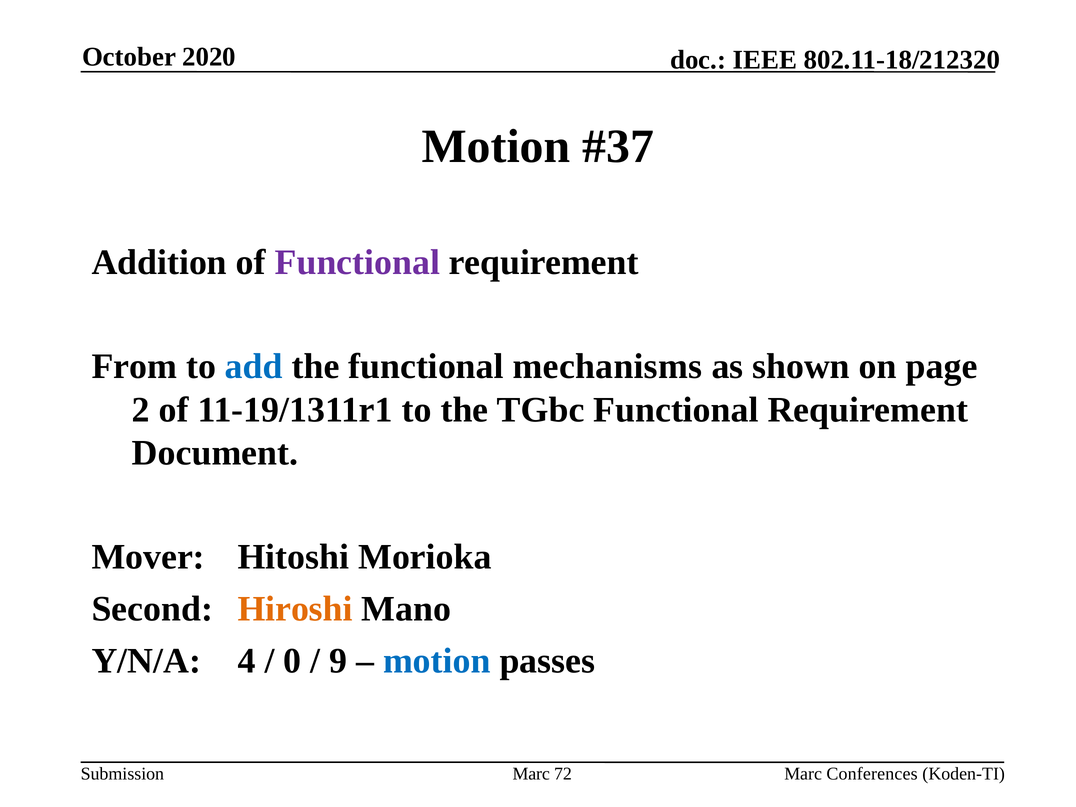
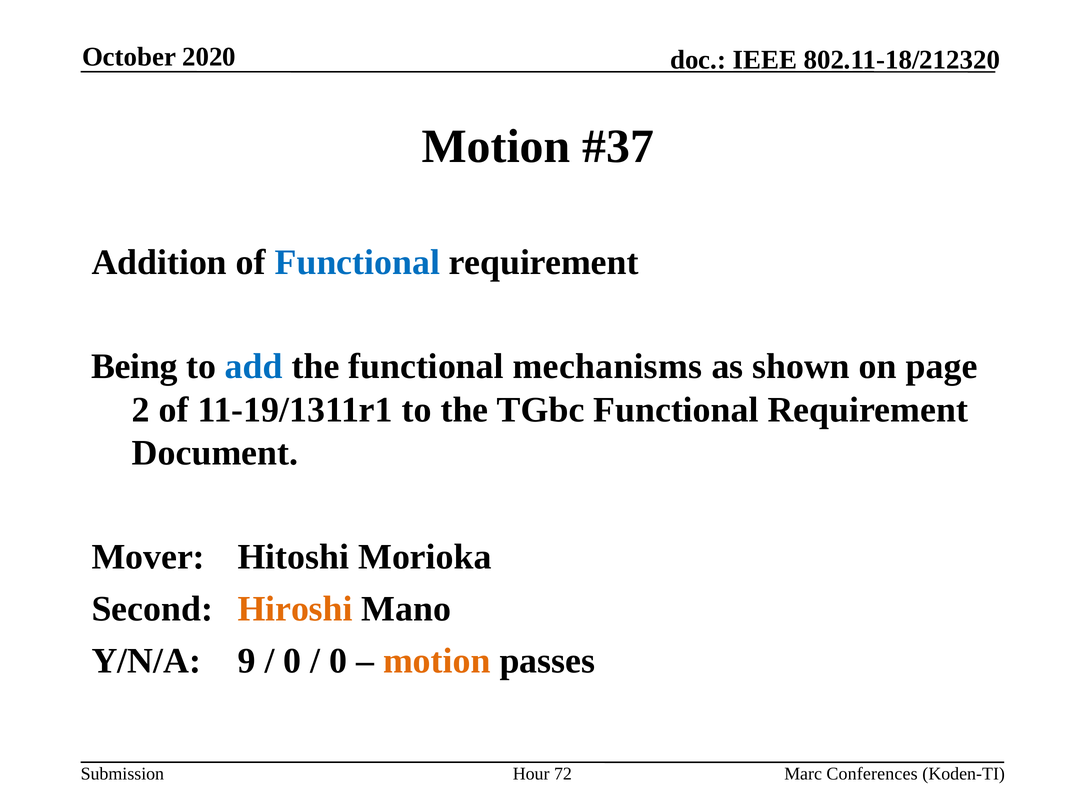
Functional at (357, 263) colour: purple -> blue
From: From -> Being
4: 4 -> 9
9 at (338, 661): 9 -> 0
motion at (437, 661) colour: blue -> orange
Marc at (531, 774): Marc -> Hour
